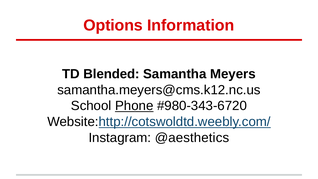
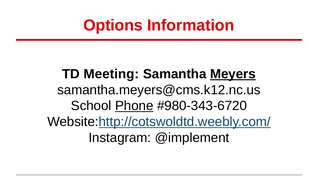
Blended: Blended -> Meeting
Meyers underline: none -> present
@aesthetics: @aesthetics -> @implement
